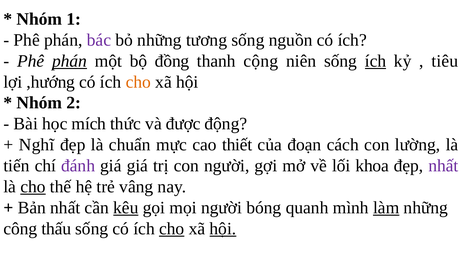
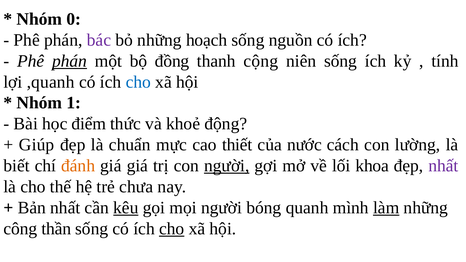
1: 1 -> 0
tương: tương -> hoạch
ích at (375, 61) underline: present -> none
tiêu: tiêu -> tính
,hướng: ,hướng -> ,quanh
cho at (138, 82) colour: orange -> blue
2: 2 -> 1
mích: mích -> điểm
được: được -> khoẻ
Nghĩ: Nghĩ -> Giúp
đoạn: đoạn -> nước
tiến: tiến -> biết
đánh colour: purple -> orange
người at (227, 166) underline: none -> present
cho at (33, 187) underline: present -> none
vâng: vâng -> chưa
thấu: thấu -> thần
hội at (223, 229) underline: present -> none
